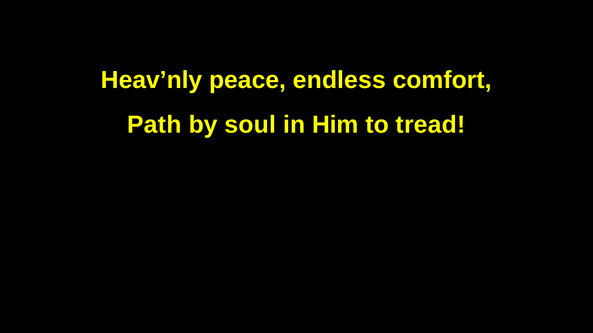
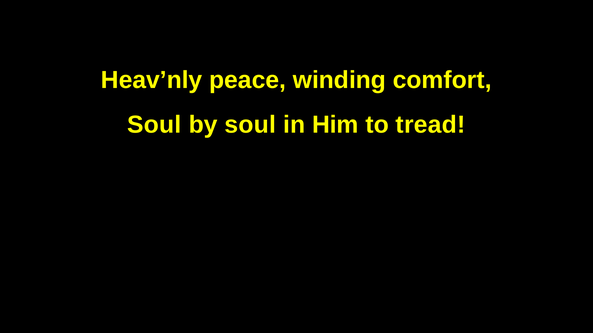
endless: endless -> winding
Path at (154, 125): Path -> Soul
